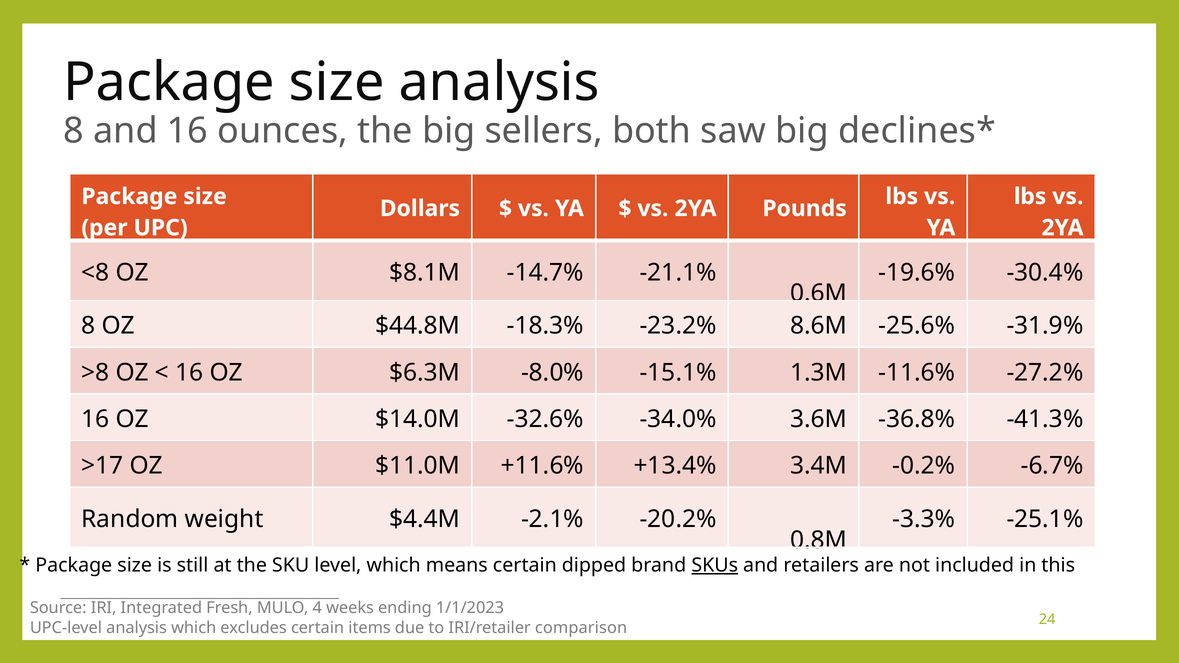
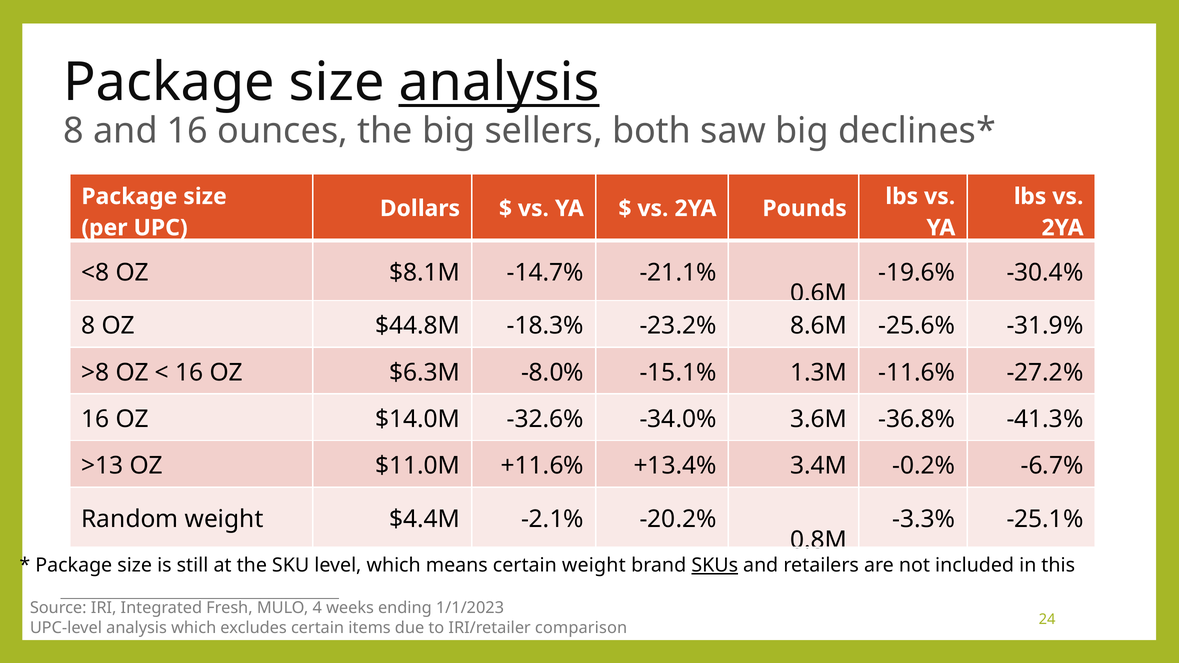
analysis at (499, 82) underline: none -> present
>17: >17 -> >13
certain dipped: dipped -> weight
